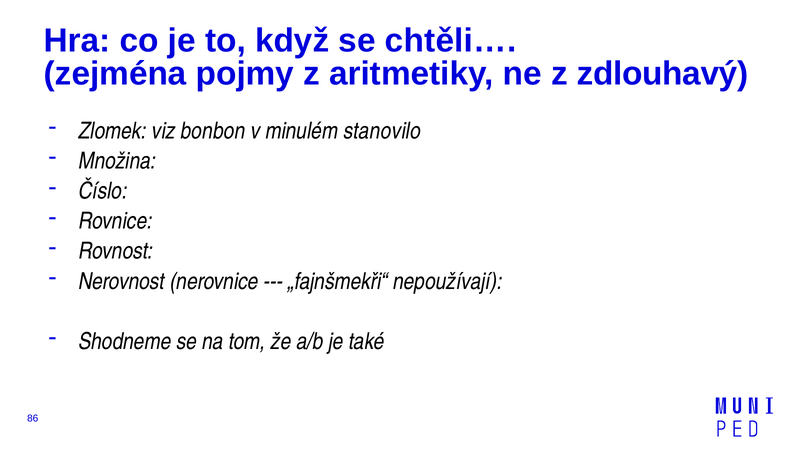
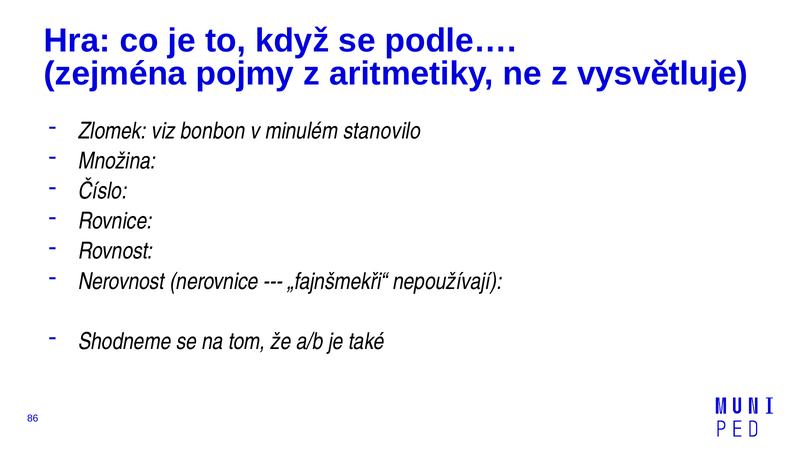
chtěli…: chtěli… -> podle…
zdlouhavý: zdlouhavý -> vysvětluje
